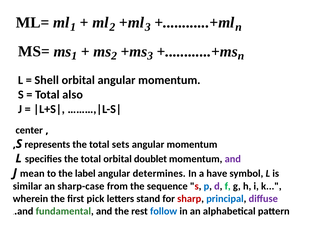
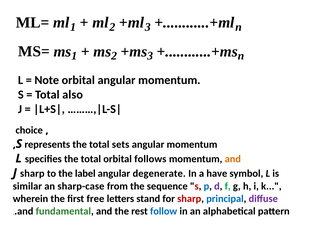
Shell: Shell -> Note
center: center -> choice
doublet: doublet -> follows
and at (233, 159) colour: purple -> orange
J mean: mean -> sharp
determines: determines -> degenerate
pick: pick -> free
